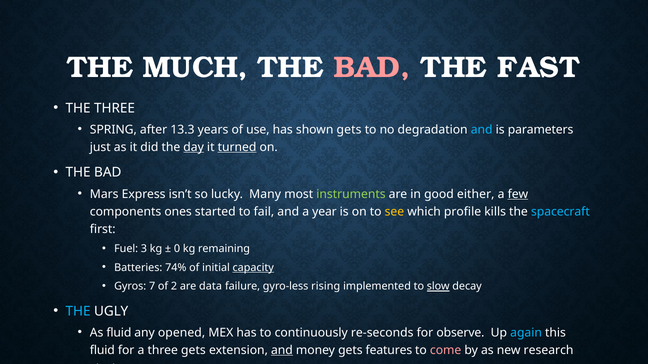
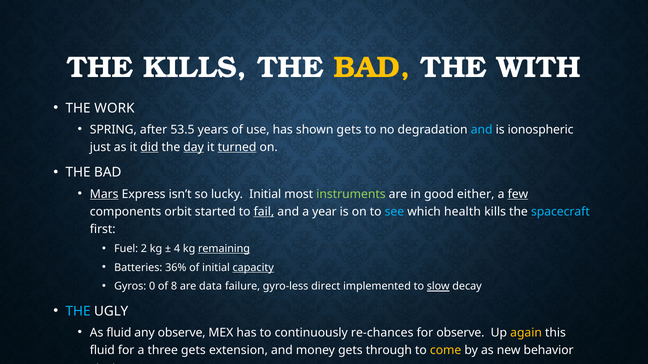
THE MUCH: MUCH -> KILLS
BAD at (372, 67) colour: pink -> yellow
FAST: FAST -> WITH
THE THREE: THREE -> WORK
13.3: 13.3 -> 53.5
parameters: parameters -> ionospheric
did underline: none -> present
Mars underline: none -> present
lucky Many: Many -> Initial
ones: ones -> orbit
fail underline: none -> present
see colour: yellow -> light blue
profile: profile -> health
3: 3 -> 2
0: 0 -> 4
remaining underline: none -> present
74%: 74% -> 36%
7: 7 -> 0
2: 2 -> 8
rising: rising -> direct
any opened: opened -> observe
re-seconds: re-seconds -> re-chances
again colour: light blue -> yellow
and at (282, 351) underline: present -> none
features: features -> through
come colour: pink -> yellow
research: research -> behavior
